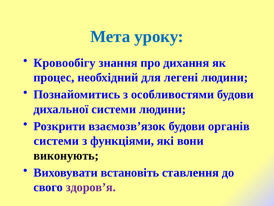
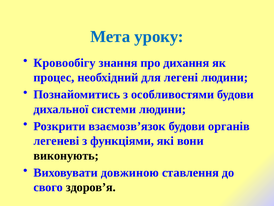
системи at (56, 141): системи -> легеневі
встановіть: встановіть -> довжиною
здоров’я colour: purple -> black
